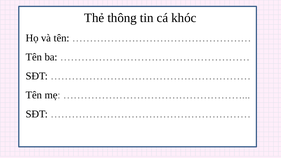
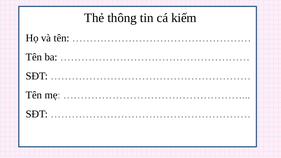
khóc: khóc -> kiếm
